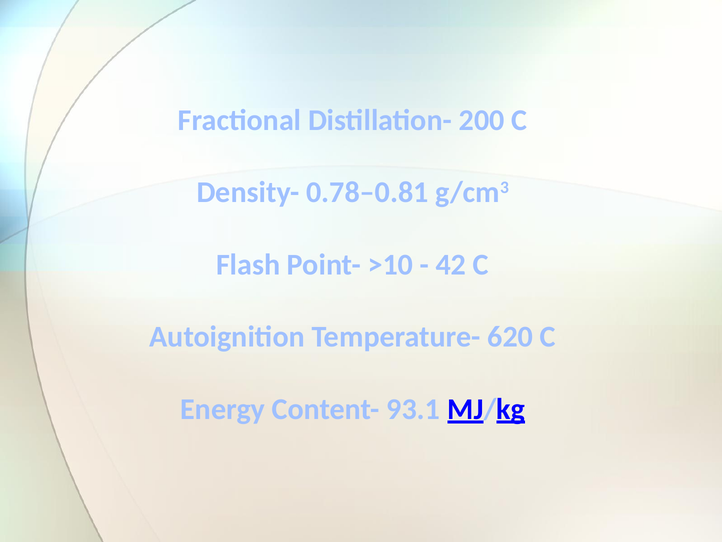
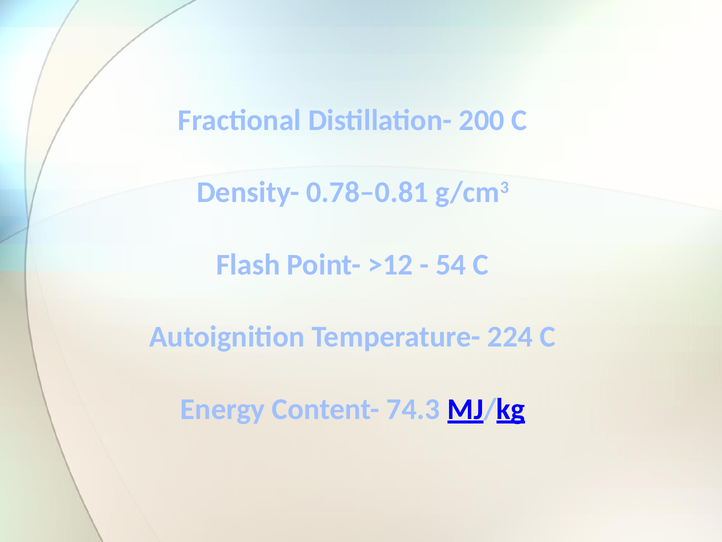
>10: >10 -> >12
42: 42 -> 54
620: 620 -> 224
93.1: 93.1 -> 74.3
